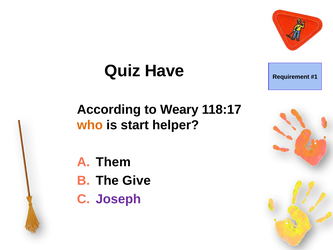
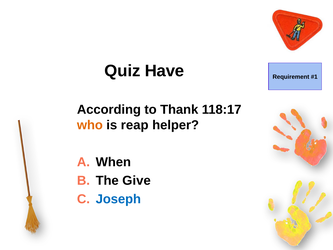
Weary: Weary -> Thank
start: start -> reap
Them: Them -> When
Joseph colour: purple -> blue
